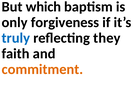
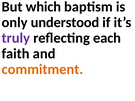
forgiveness: forgiveness -> understood
truly colour: blue -> purple
they: they -> each
